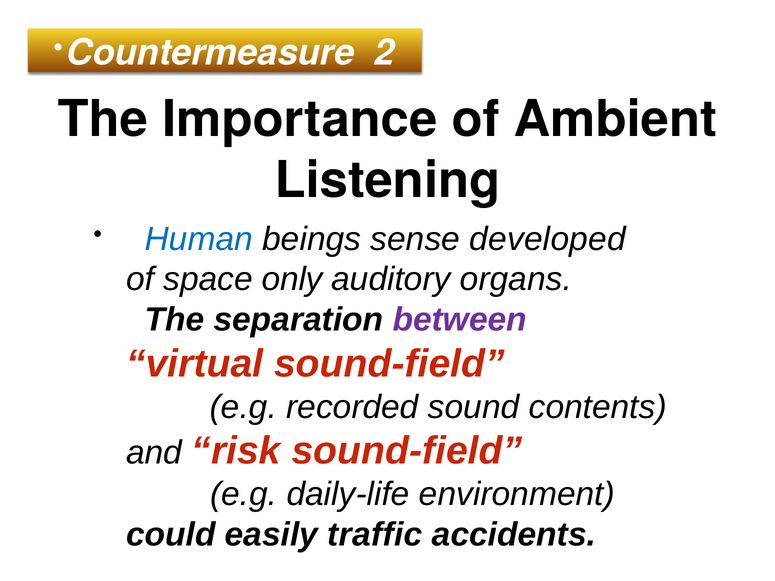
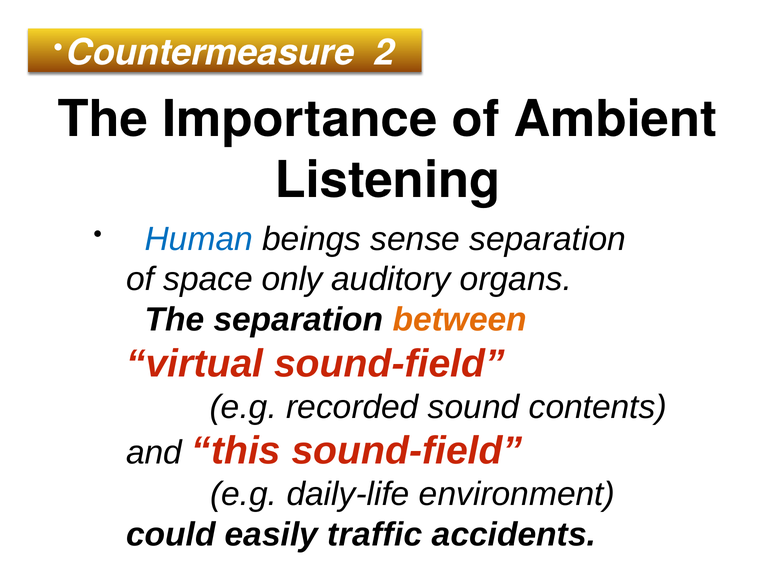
sense developed: developed -> separation
between colour: purple -> orange
risk: risk -> this
